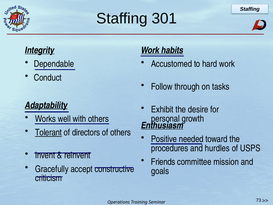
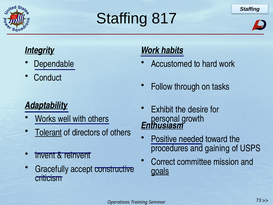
301: 301 -> 817
hurdles: hurdles -> gaining
Friends: Friends -> Correct
goals underline: none -> present
